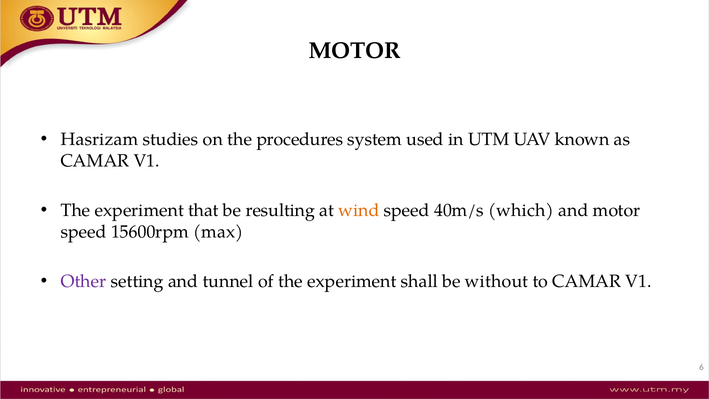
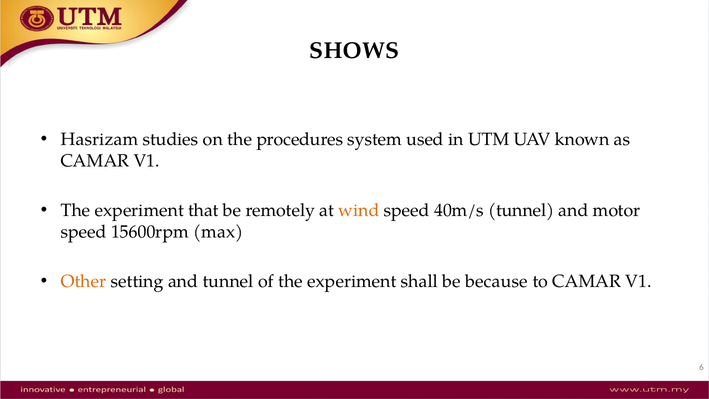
MOTOR at (355, 51): MOTOR -> SHOWS
resulting: resulting -> remotely
40m/s which: which -> tunnel
Other colour: purple -> orange
without: without -> because
